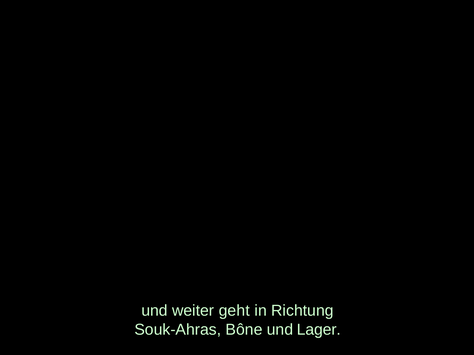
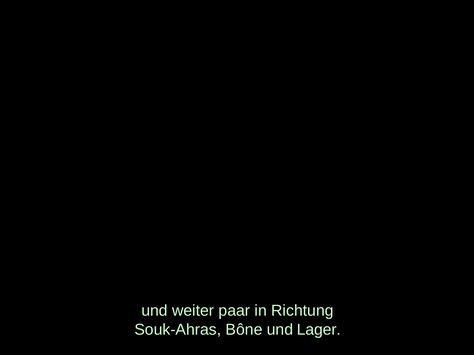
geht: geht -> paar
